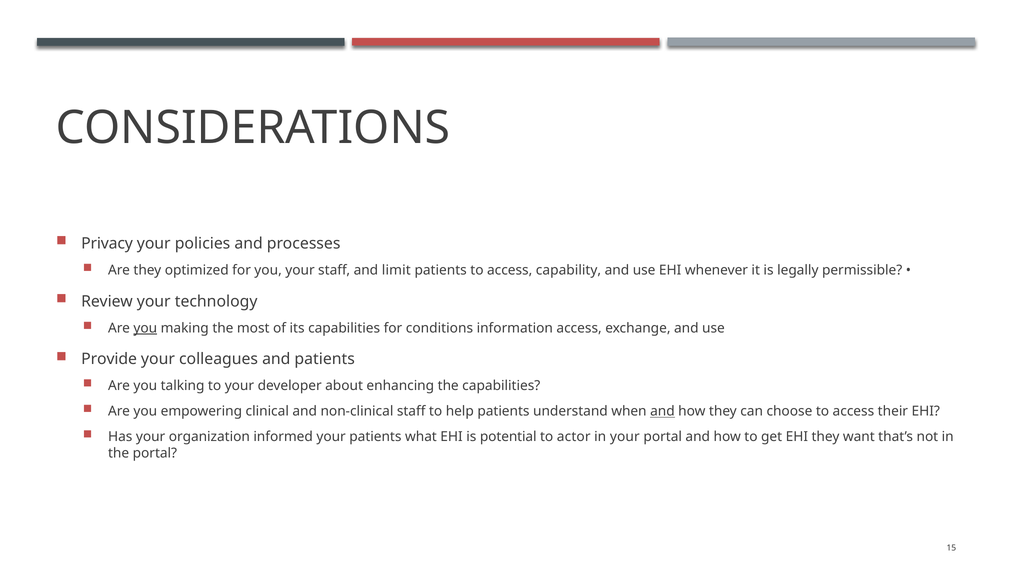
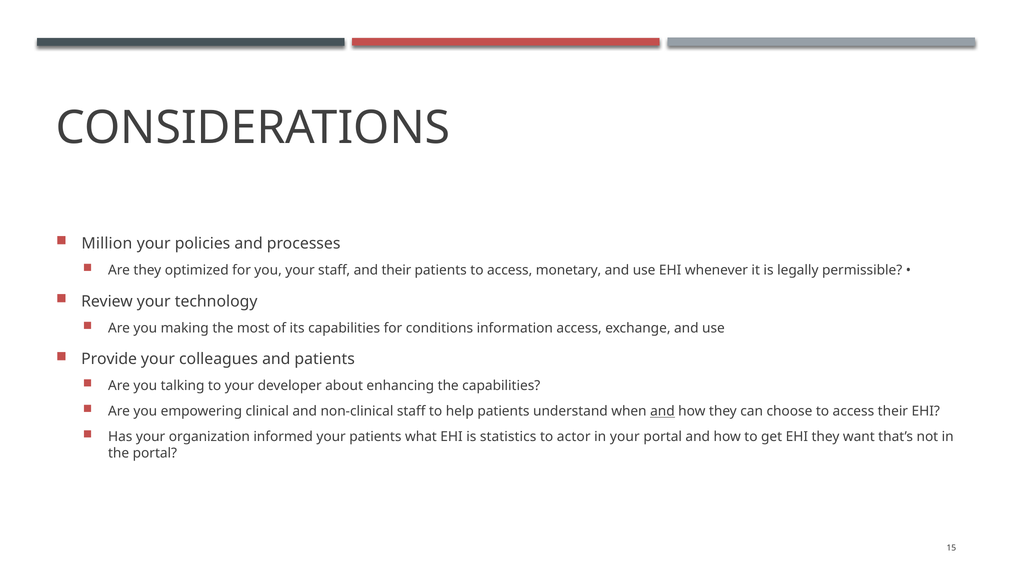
Privacy: Privacy -> Million
and limit: limit -> their
capability: capability -> monetary
you at (145, 328) underline: present -> none
potential: potential -> statistics
